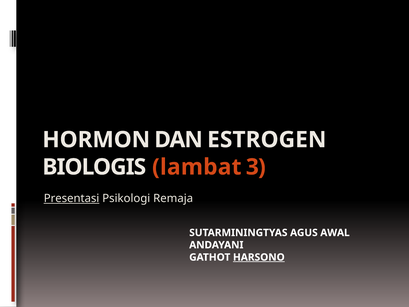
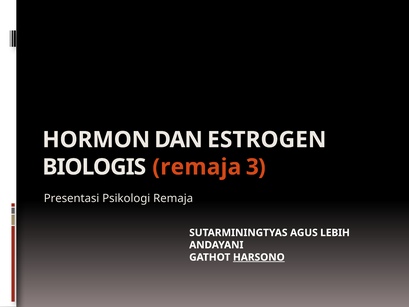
BIOLOGIS lambat: lambat -> remaja
Presentasi underline: present -> none
AWAL: AWAL -> LEBIH
